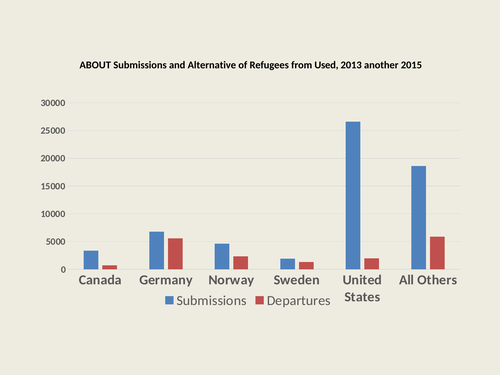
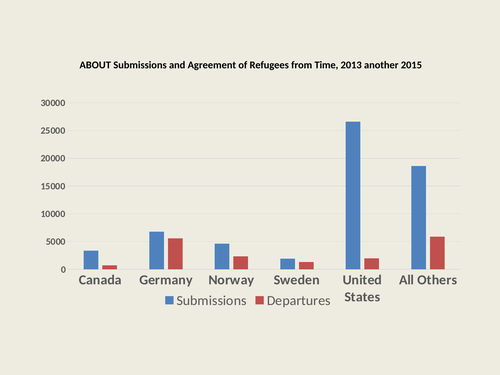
Alternative: Alternative -> Agreement
Used: Used -> Time
